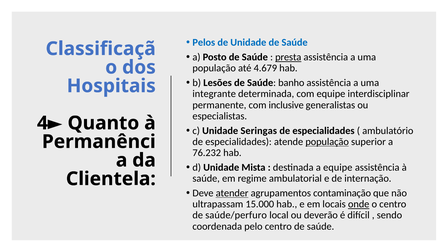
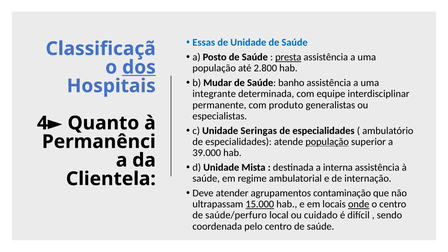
Pelos: Pelos -> Essas
4.679: 4.679 -> 2.800
dos underline: none -> present
Lesões: Lesões -> Mudar
inclusive: inclusive -> produto
76.232: 76.232 -> 39.000
a equipe: equipe -> interna
atender underline: present -> none
15.000 underline: none -> present
deverão: deverão -> cuidado
